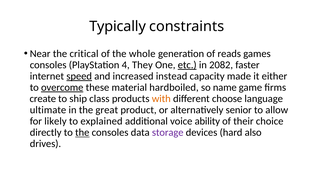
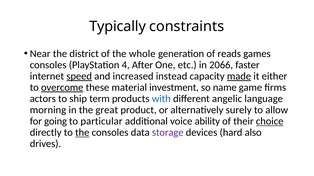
critical: critical -> district
They: They -> After
etc underline: present -> none
2082: 2082 -> 2066
made underline: none -> present
hardboiled: hardboiled -> investment
create: create -> actors
class: class -> term
with colour: orange -> blue
choose: choose -> angelic
ultimate: ultimate -> morning
senior: senior -> surely
likely: likely -> going
explained: explained -> particular
choice underline: none -> present
